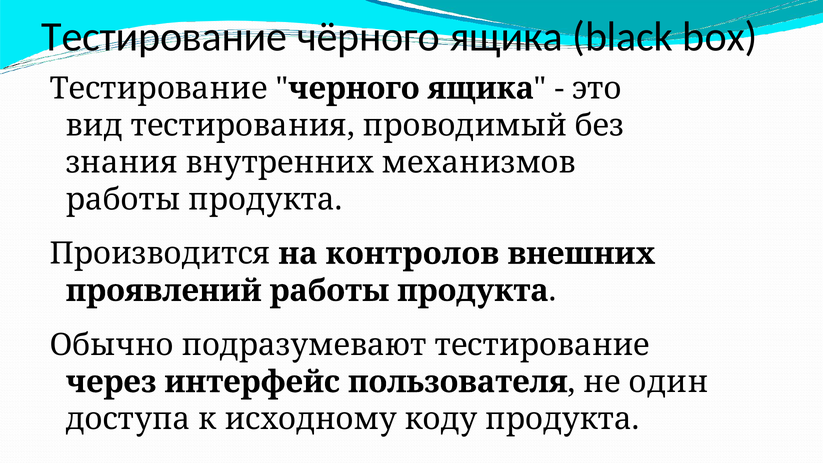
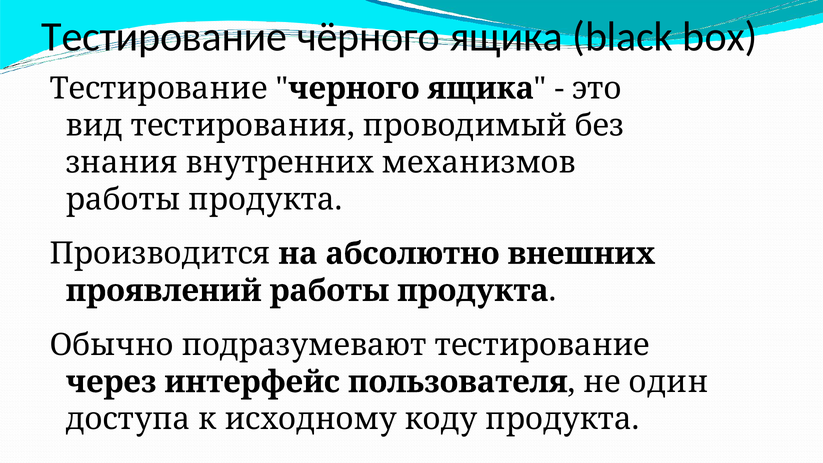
контролов: контролов -> абсолютно
